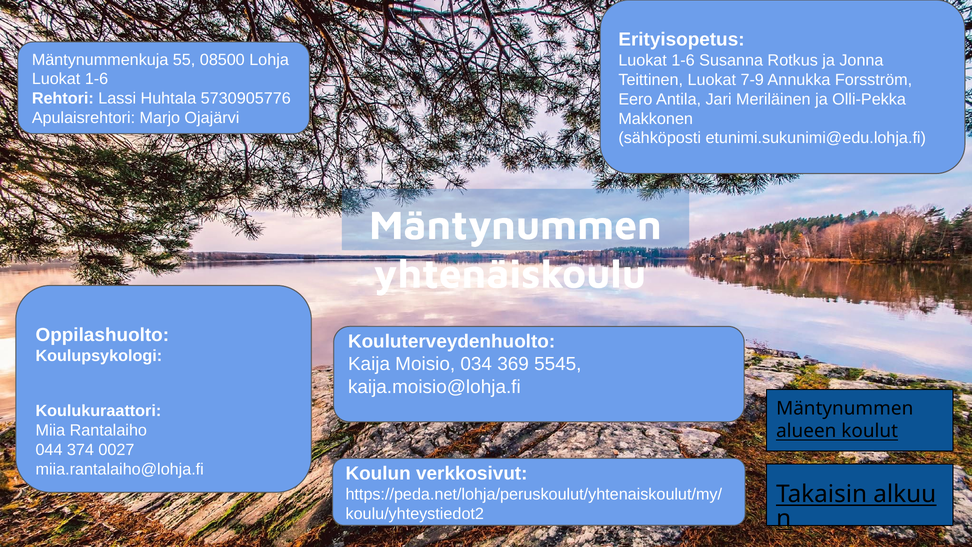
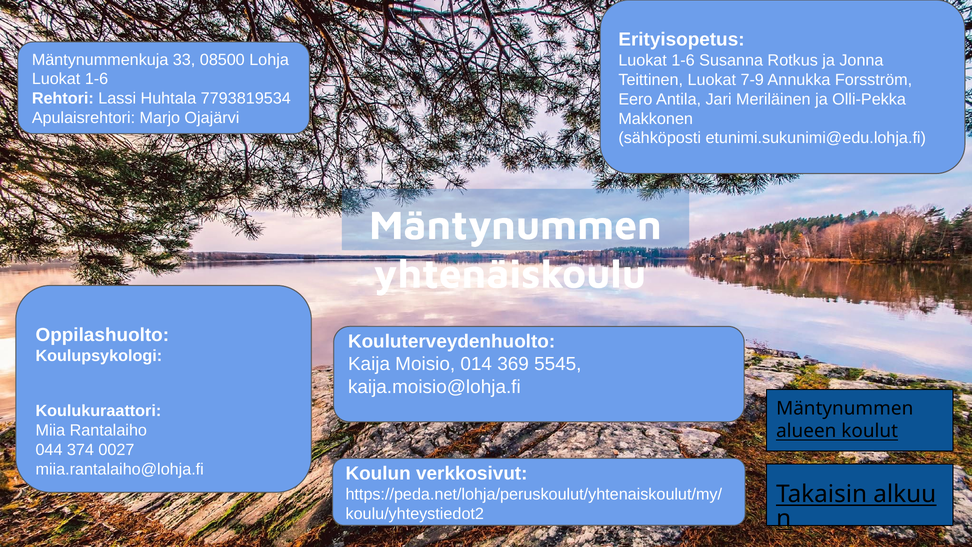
55: 55 -> 33
5730905776: 5730905776 -> 7793819534
034: 034 -> 014
